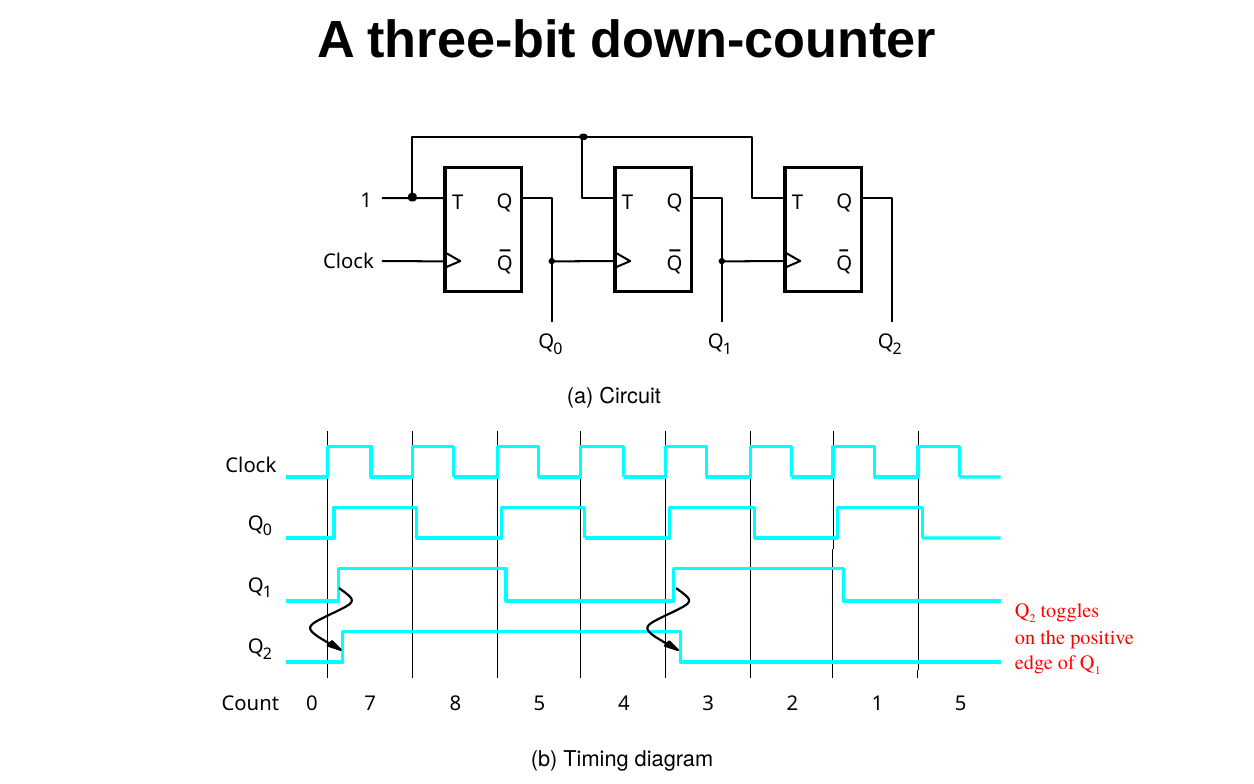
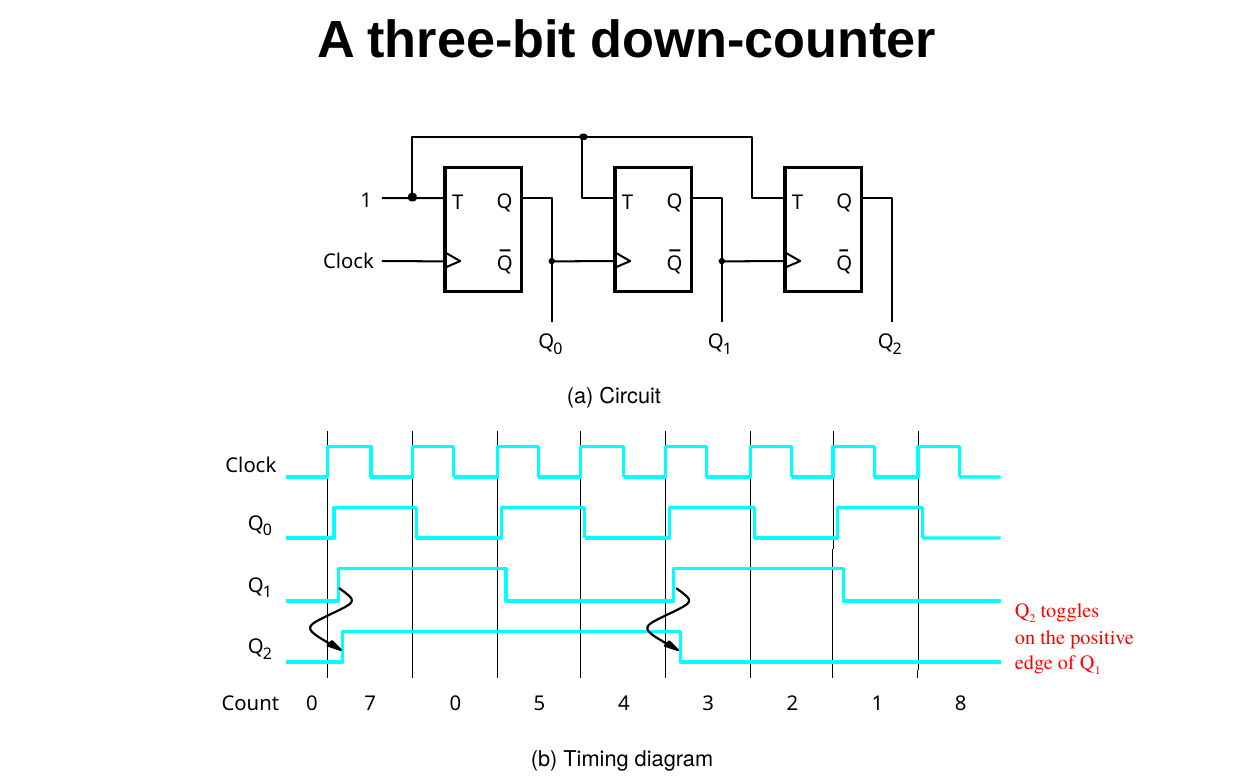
7 8: 8 -> 0
1 5: 5 -> 8
